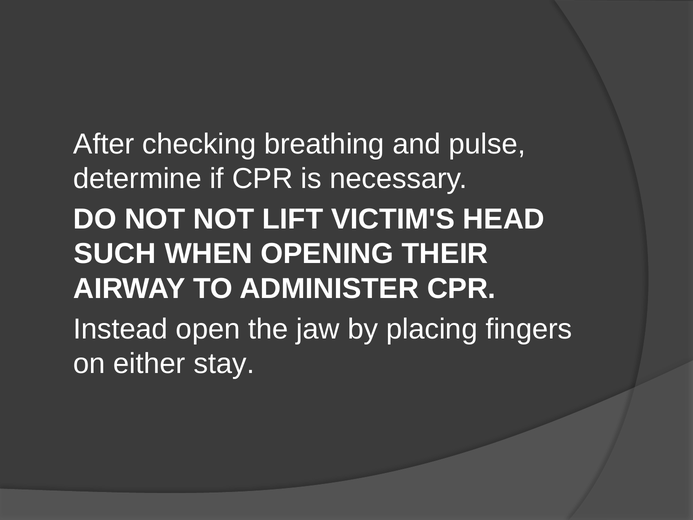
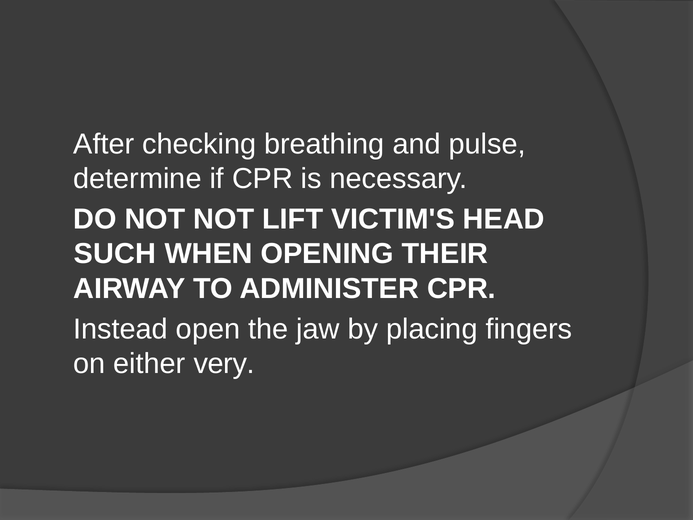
stay: stay -> very
